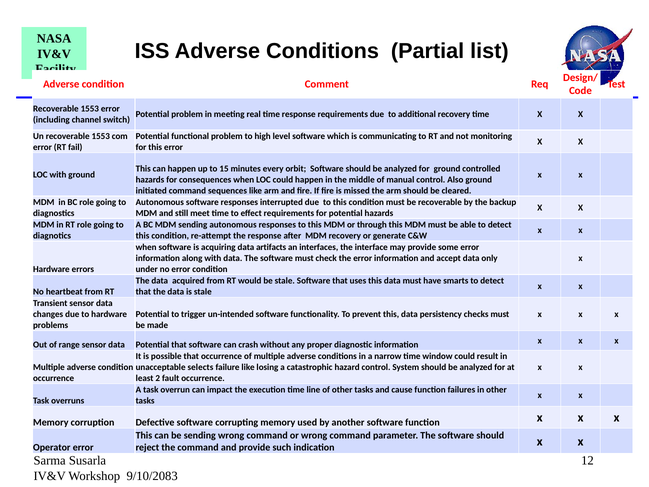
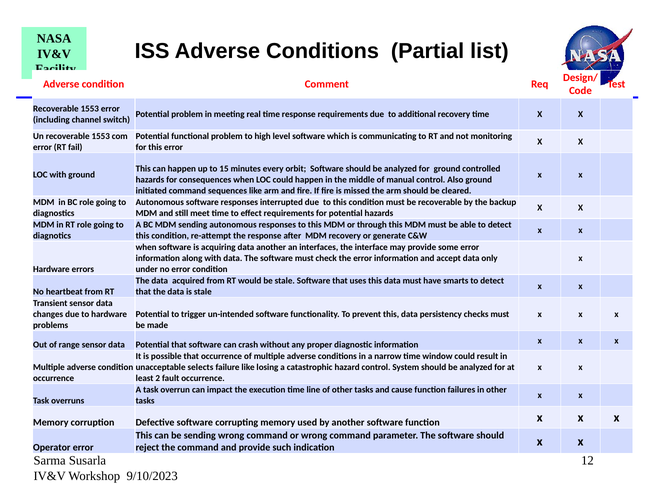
data artifacts: artifacts -> another
9/10/2083: 9/10/2083 -> 9/10/2023
